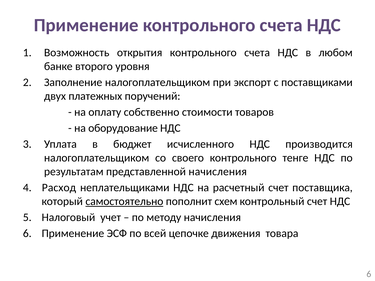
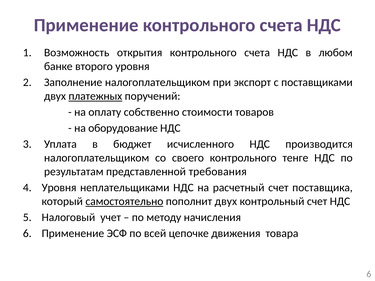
платежных underline: none -> present
представленной начисления: начисления -> требования
Расход at (59, 188): Расход -> Уровня
пополнит схем: схем -> двух
